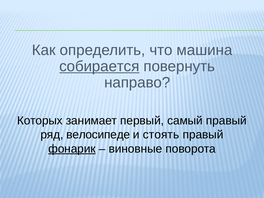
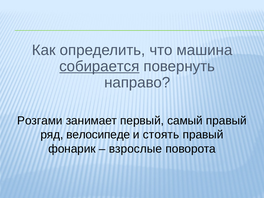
Которых: Которых -> Розгами
фонарик underline: present -> none
виновные: виновные -> взрослые
